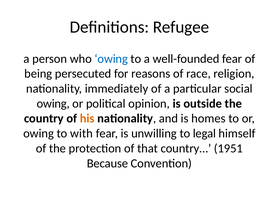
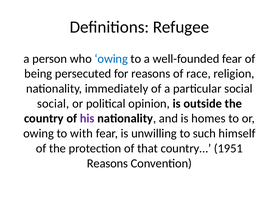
owing at (53, 103): owing -> social
his colour: orange -> purple
legal: legal -> such
Because at (107, 163): Because -> Reasons
